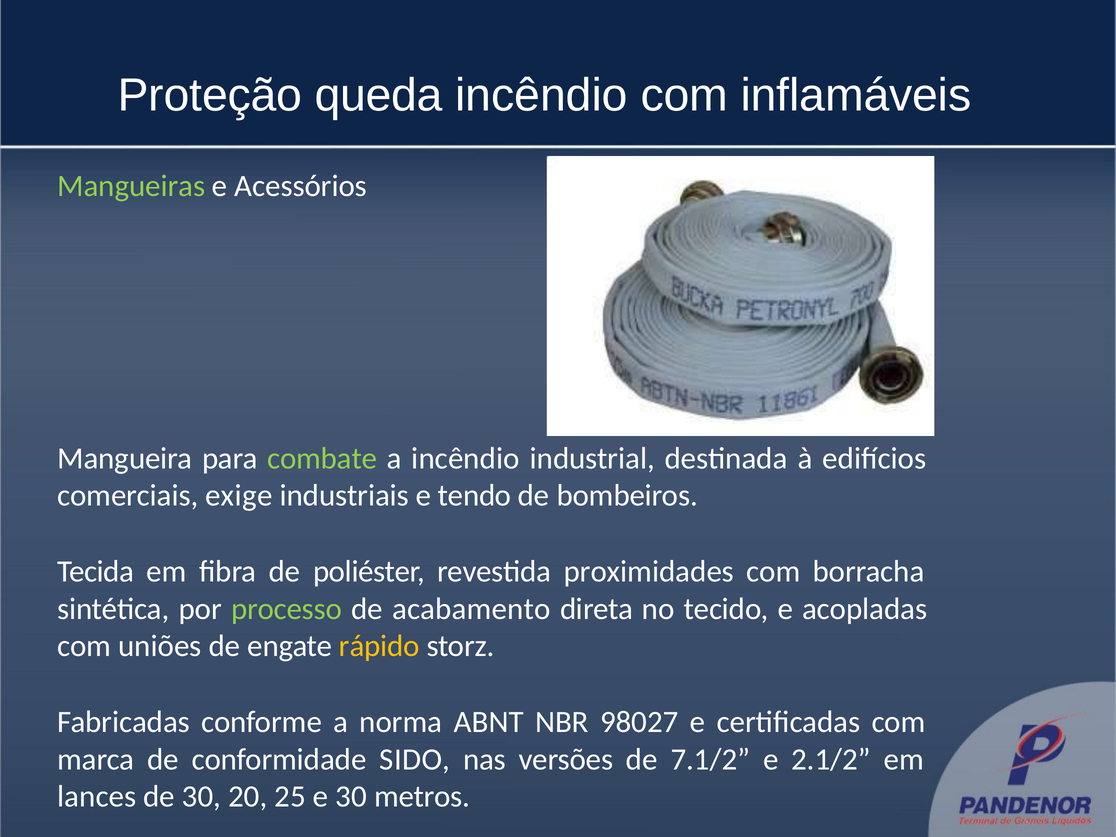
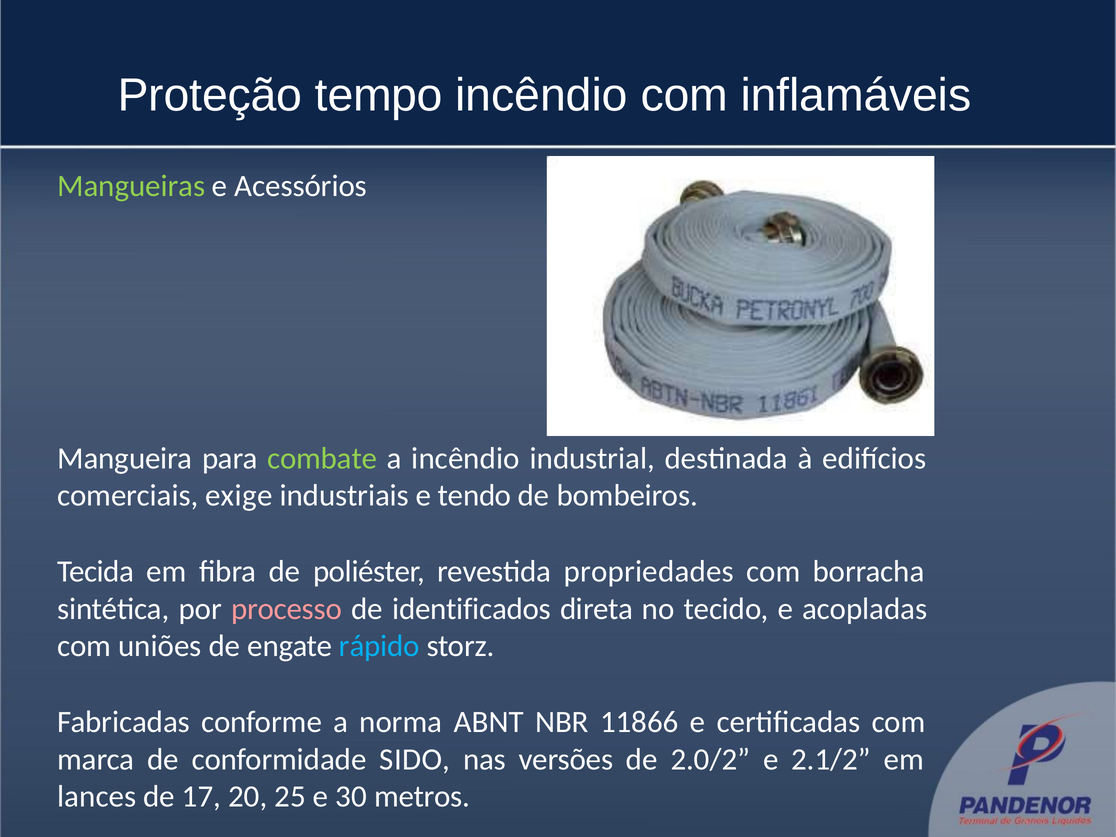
queda: queda -> tempo
proximidades: proximidades -> propriedades
processo colour: light green -> pink
acabamento: acabamento -> identificados
rápido colour: yellow -> light blue
98027: 98027 -> 11866
7.1/2: 7.1/2 -> 2.0/2
de 30: 30 -> 17
